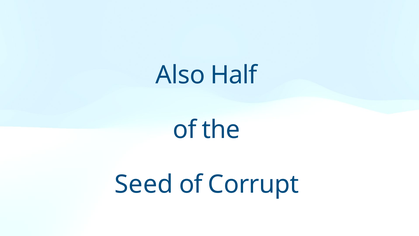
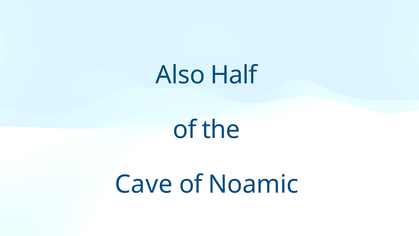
Seed: Seed -> Cave
Corrupt: Corrupt -> Noamic
